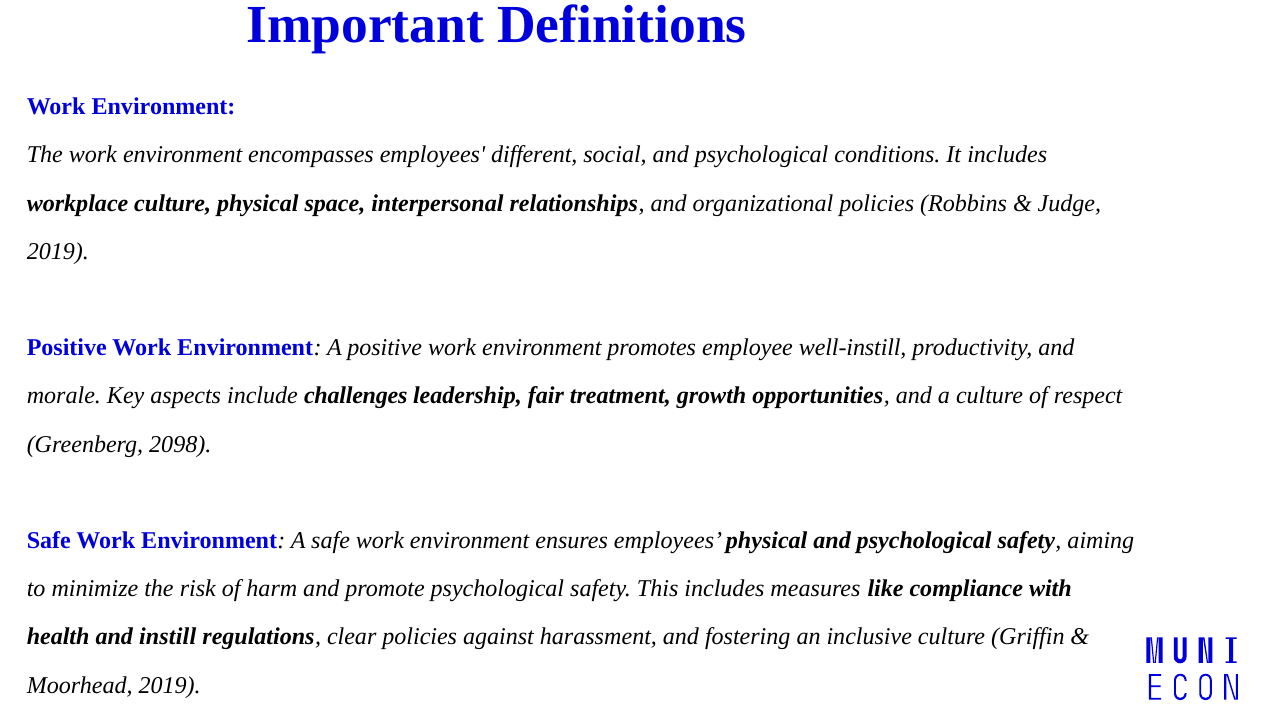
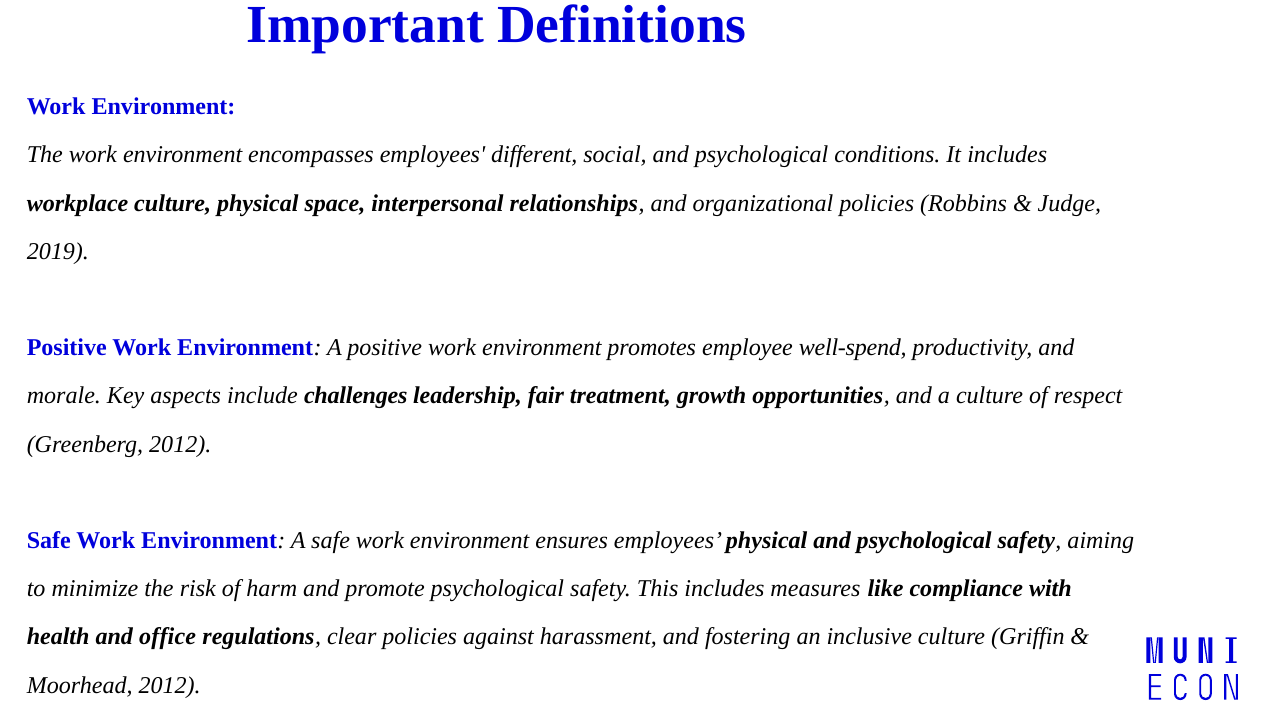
well-instill: well-instill -> well-spend
Greenberg 2098: 2098 -> 2012
instill: instill -> office
Moorhead 2019: 2019 -> 2012
